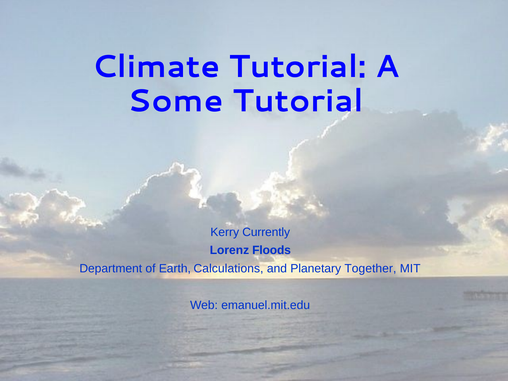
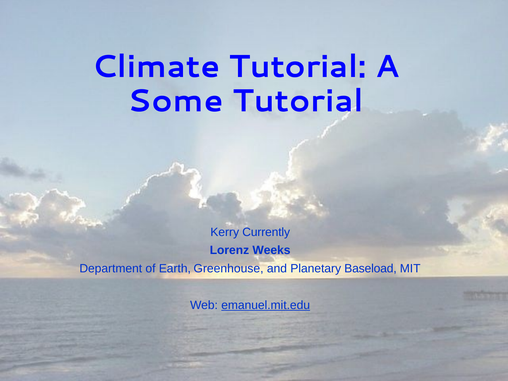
Floods: Floods -> Weeks
Calculations: Calculations -> Greenhouse
Together: Together -> Baseload
emanuel.mit.edu underline: none -> present
